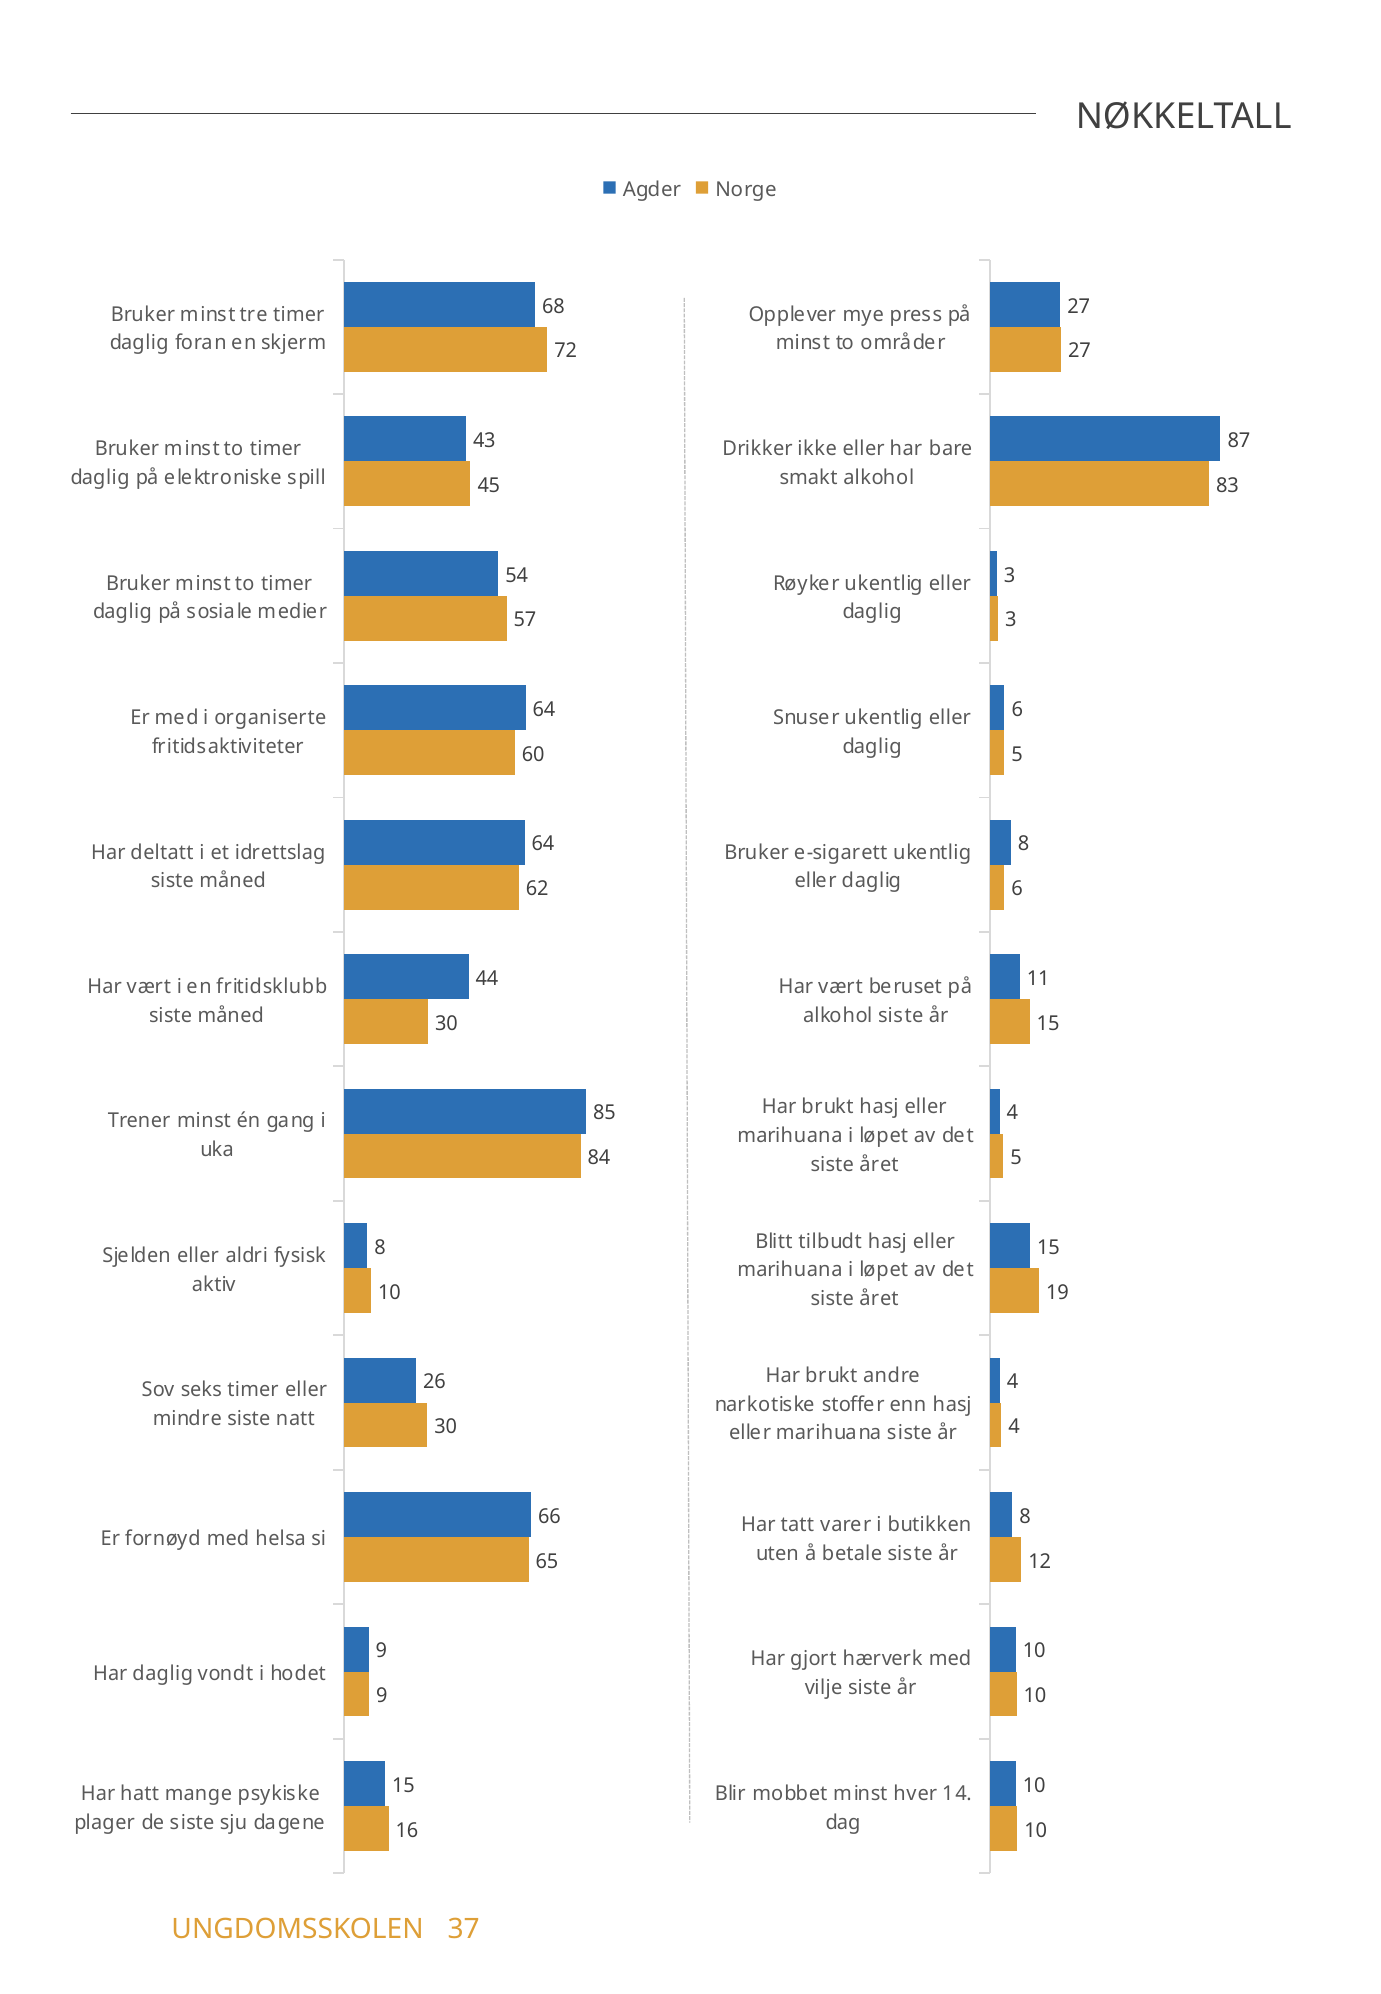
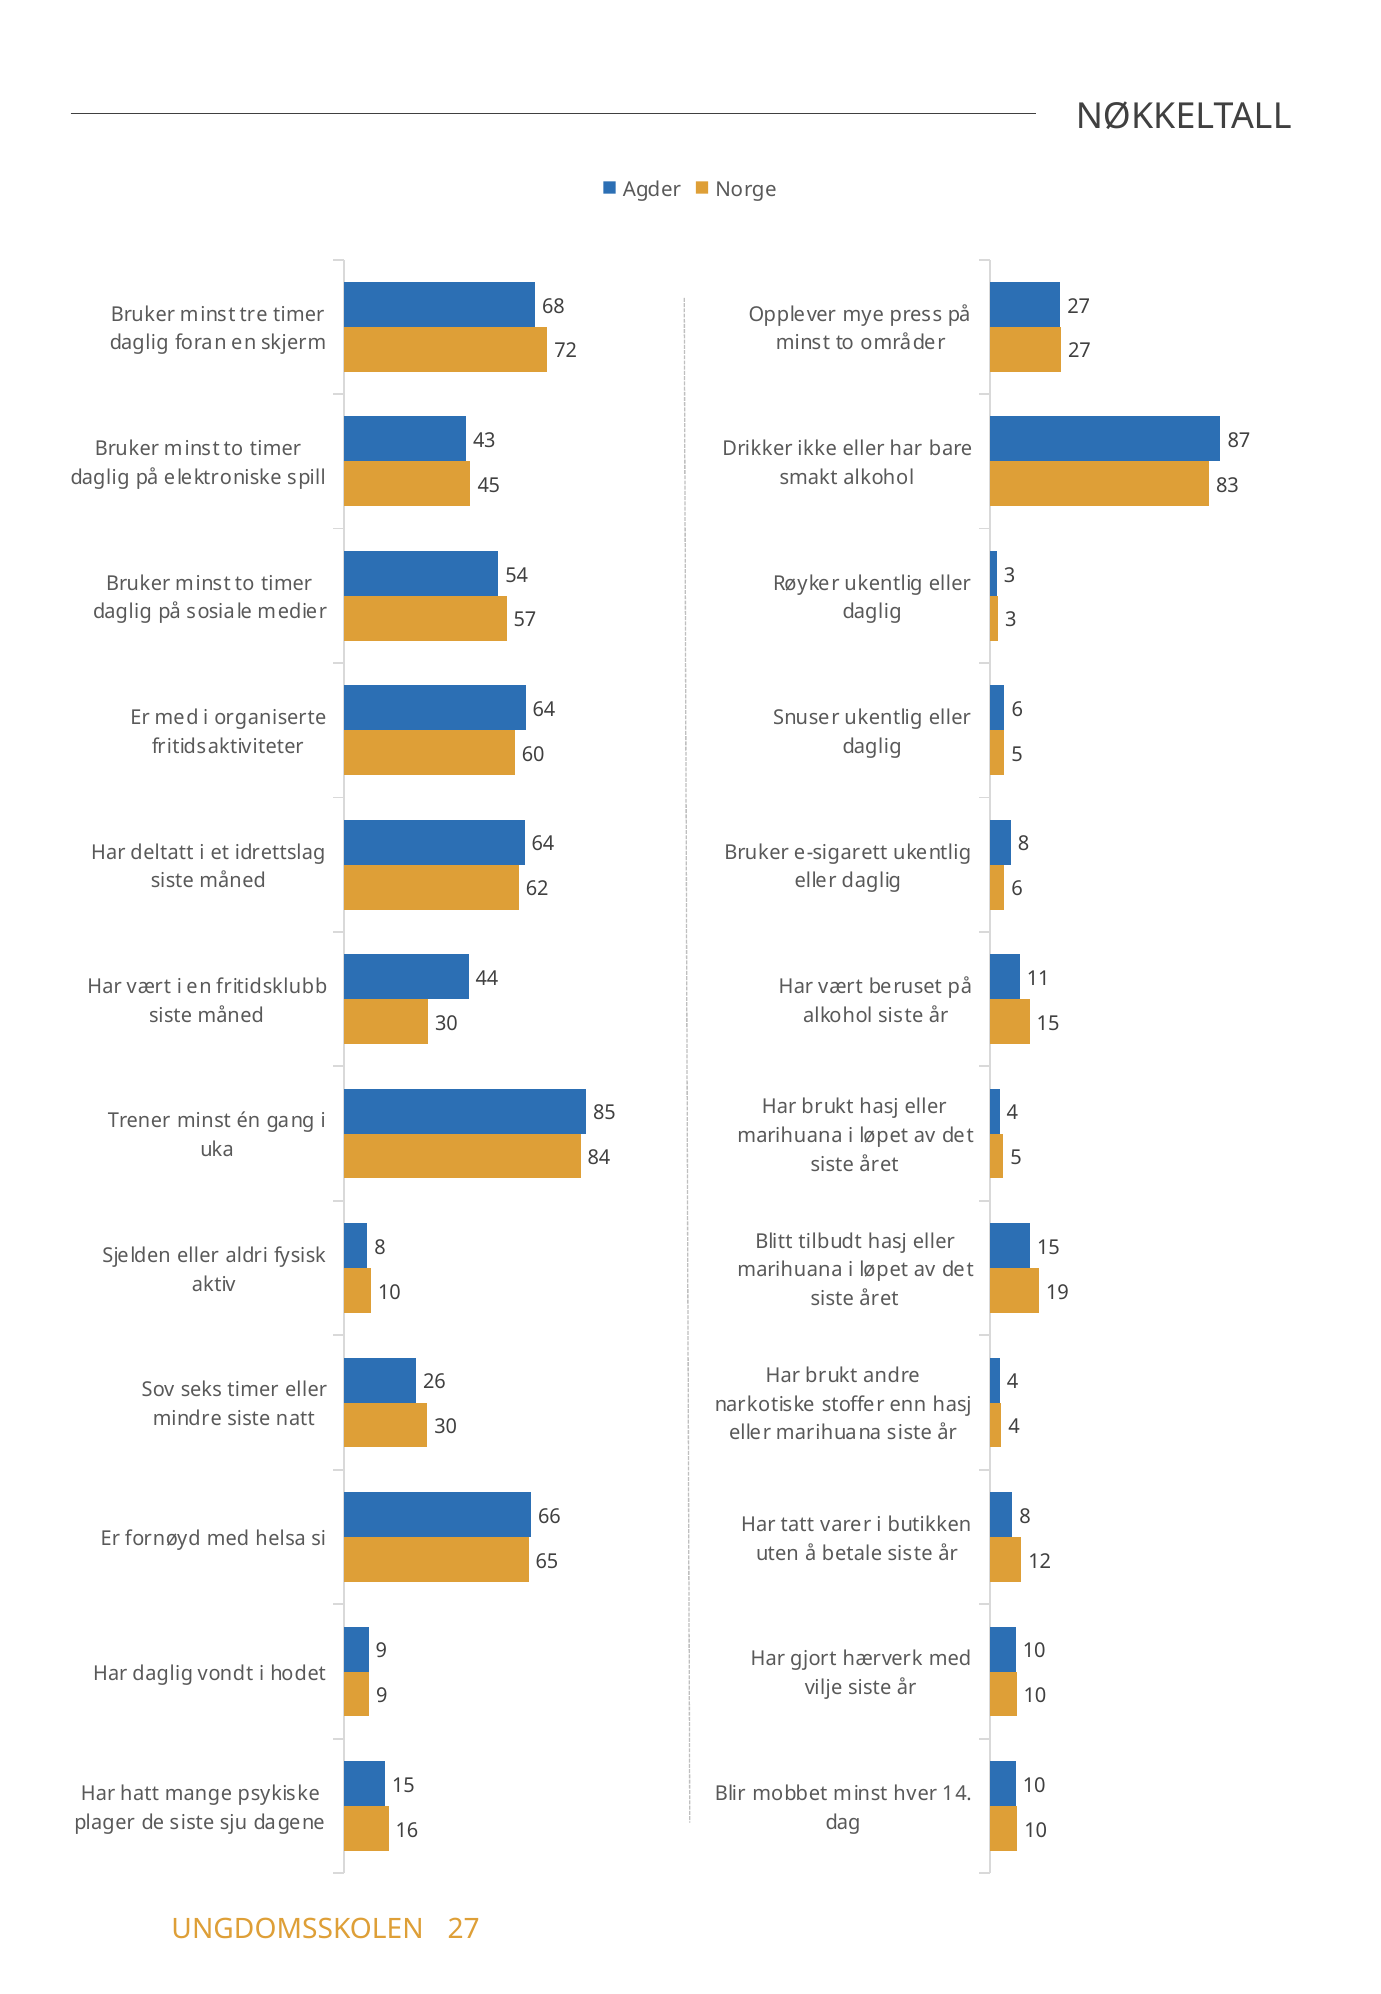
UNGDOMSSKOLEN 37: 37 -> 27
